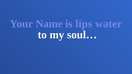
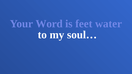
Name: Name -> Word
lips: lips -> feet
